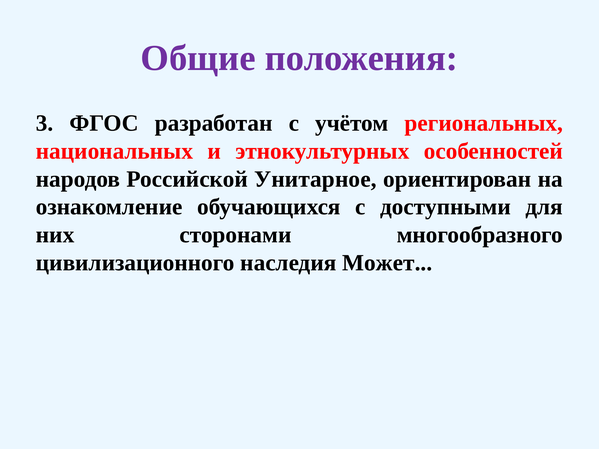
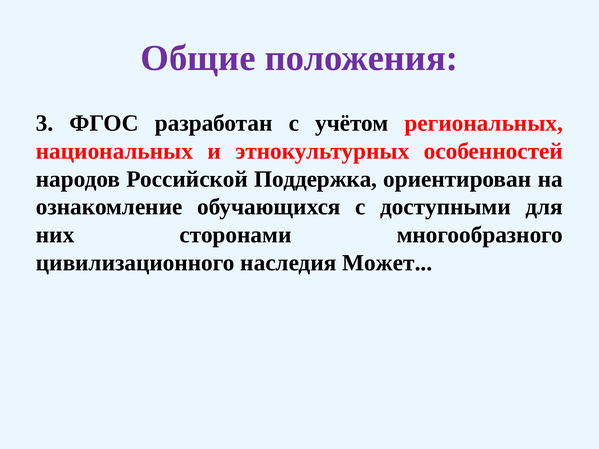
Унитарное: Унитарное -> Поддержка
